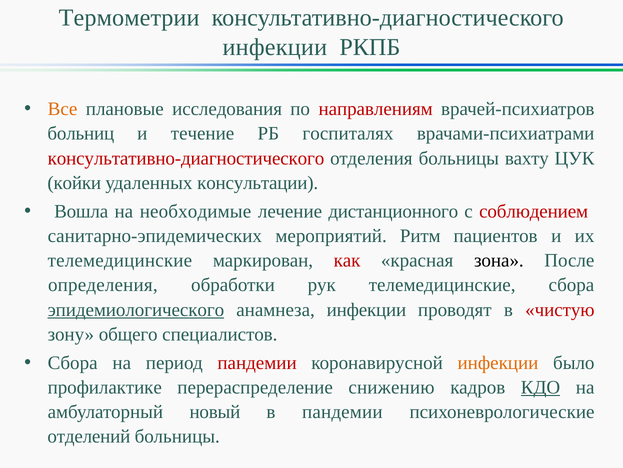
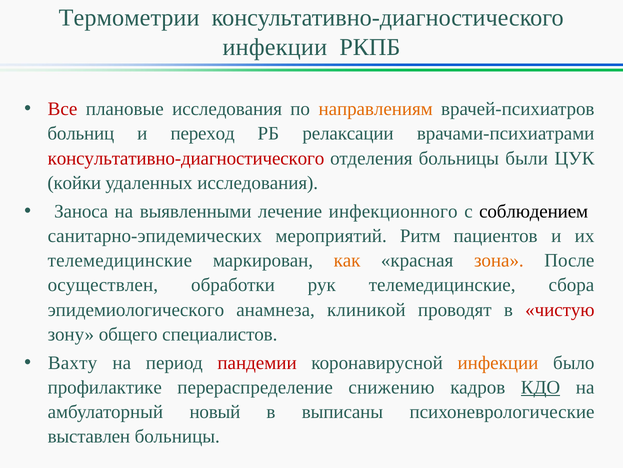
Все colour: orange -> red
направлениям colour: red -> orange
течение: течение -> переход
госпиталях: госпиталях -> релаксации
вахту: вахту -> были
удаленных консультации: консультации -> исследования
Вошла: Вошла -> Заноса
необходимые: необходимые -> выявленными
дистанционного: дистанционного -> инфекционного
соблюдением colour: red -> black
как colour: red -> orange
зона colour: black -> orange
определения: определения -> осуществлен
эпидемиологического underline: present -> none
анамнеза инфекции: инфекции -> клиникой
Сбора at (73, 362): Сбора -> Вахту
в пандемии: пандемии -> выписаны
отделений: отделений -> выставлен
